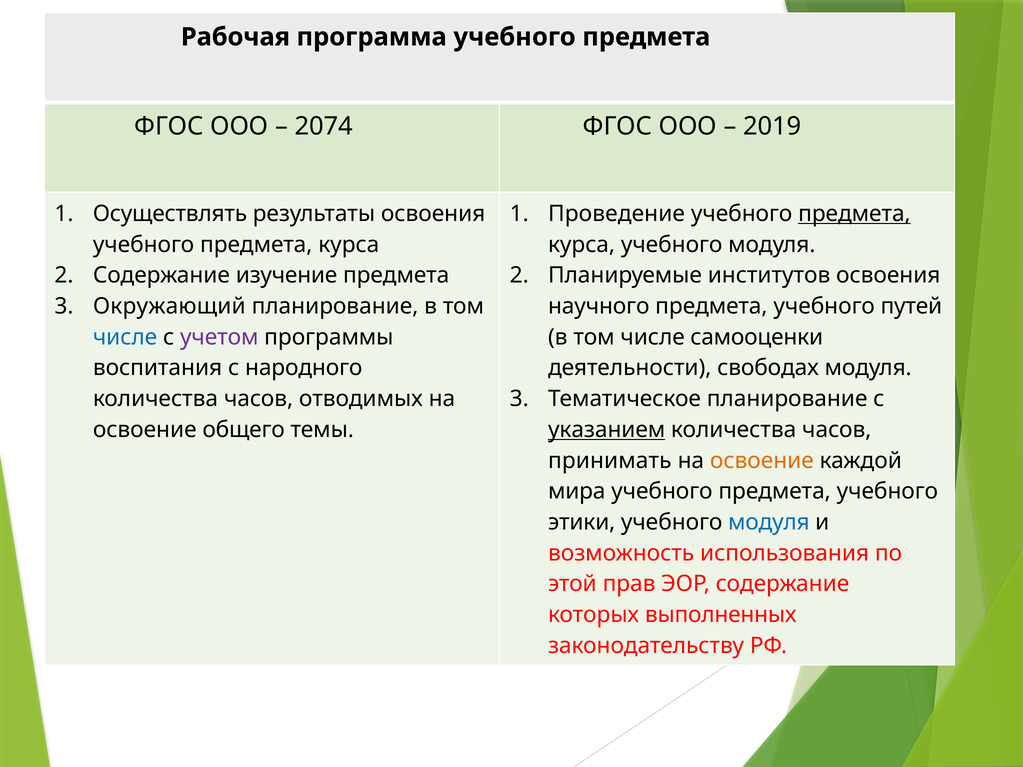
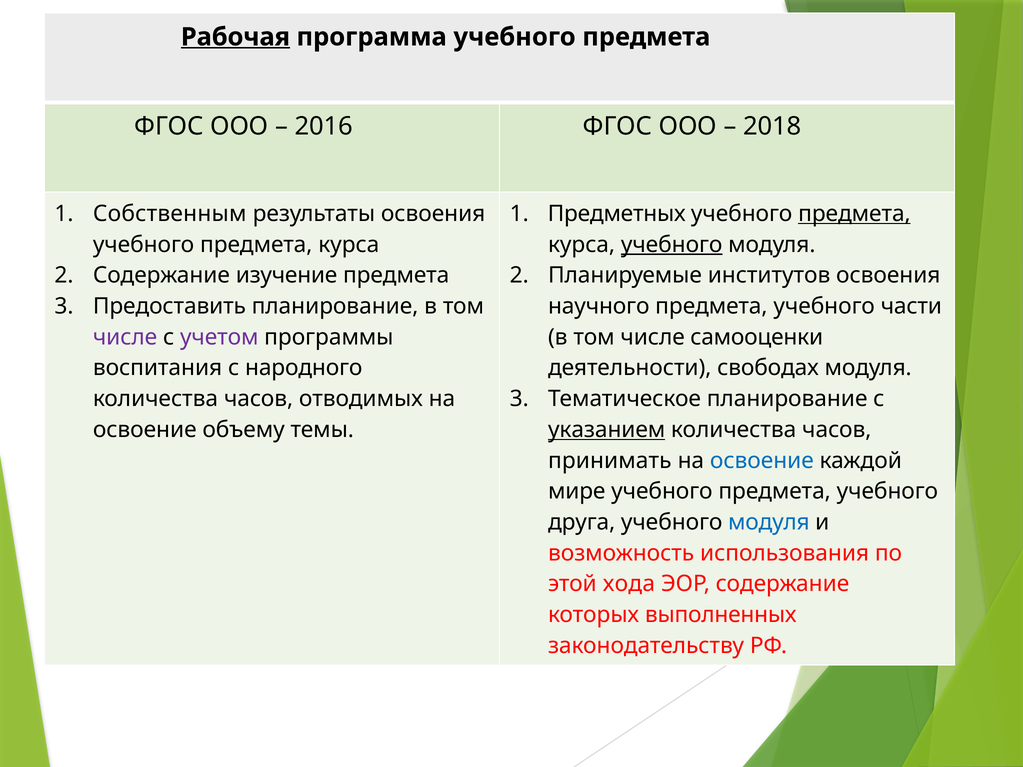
Рабочая underline: none -> present
2074: 2074 -> 2016
2019: 2019 -> 2018
Осуществлять: Осуществлять -> Собственным
Проведение: Проведение -> Предметных
учебного at (672, 245) underline: none -> present
Окружающий: Окружающий -> Предоставить
путей: путей -> части
числе at (125, 337) colour: blue -> purple
общего: общего -> объему
освоение at (762, 461) colour: orange -> blue
мира: мира -> мире
этики: этики -> друга
прав: прав -> хода
